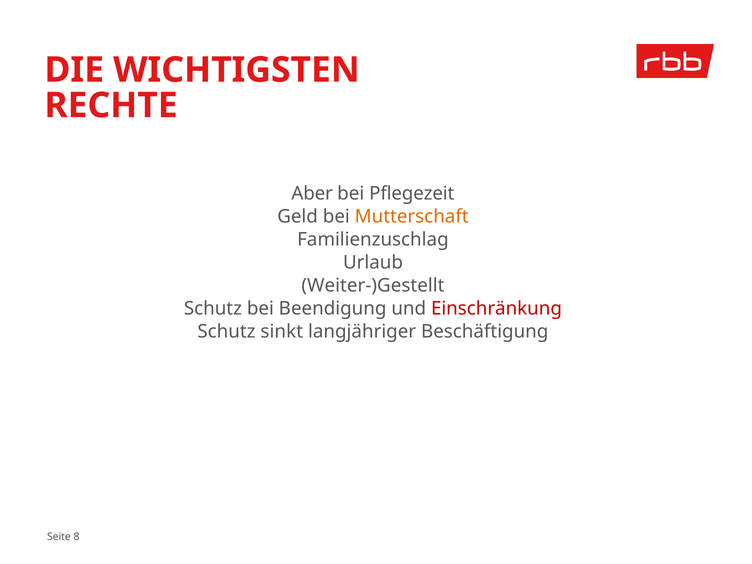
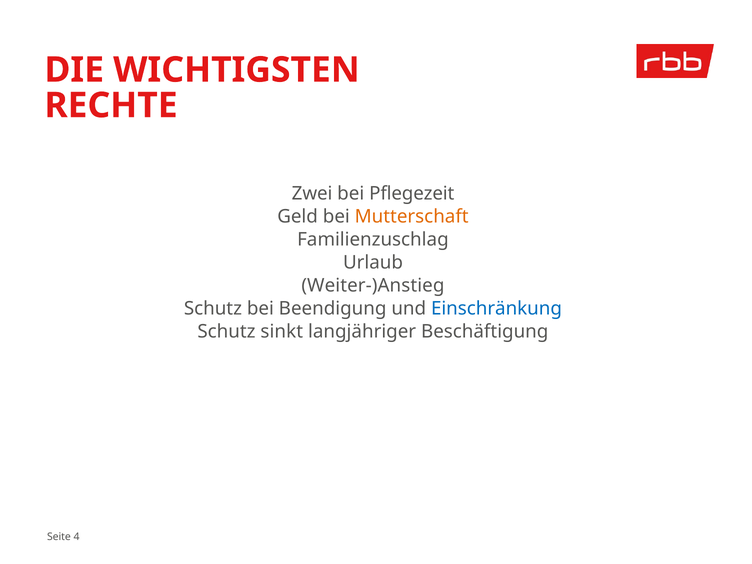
Aber: Aber -> Zwei
Weiter-)Gestellt: Weiter-)Gestellt -> Weiter-)Anstieg
Einschränkung colour: red -> blue
8: 8 -> 4
